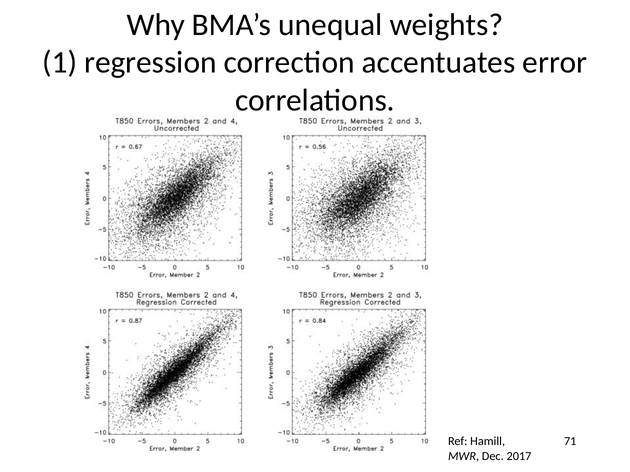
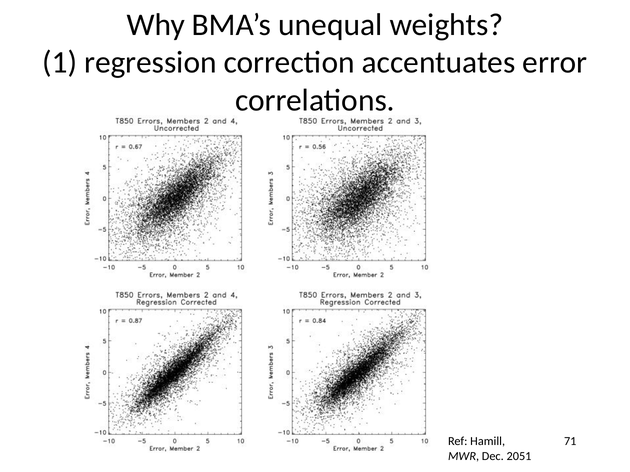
2017: 2017 -> 2051
